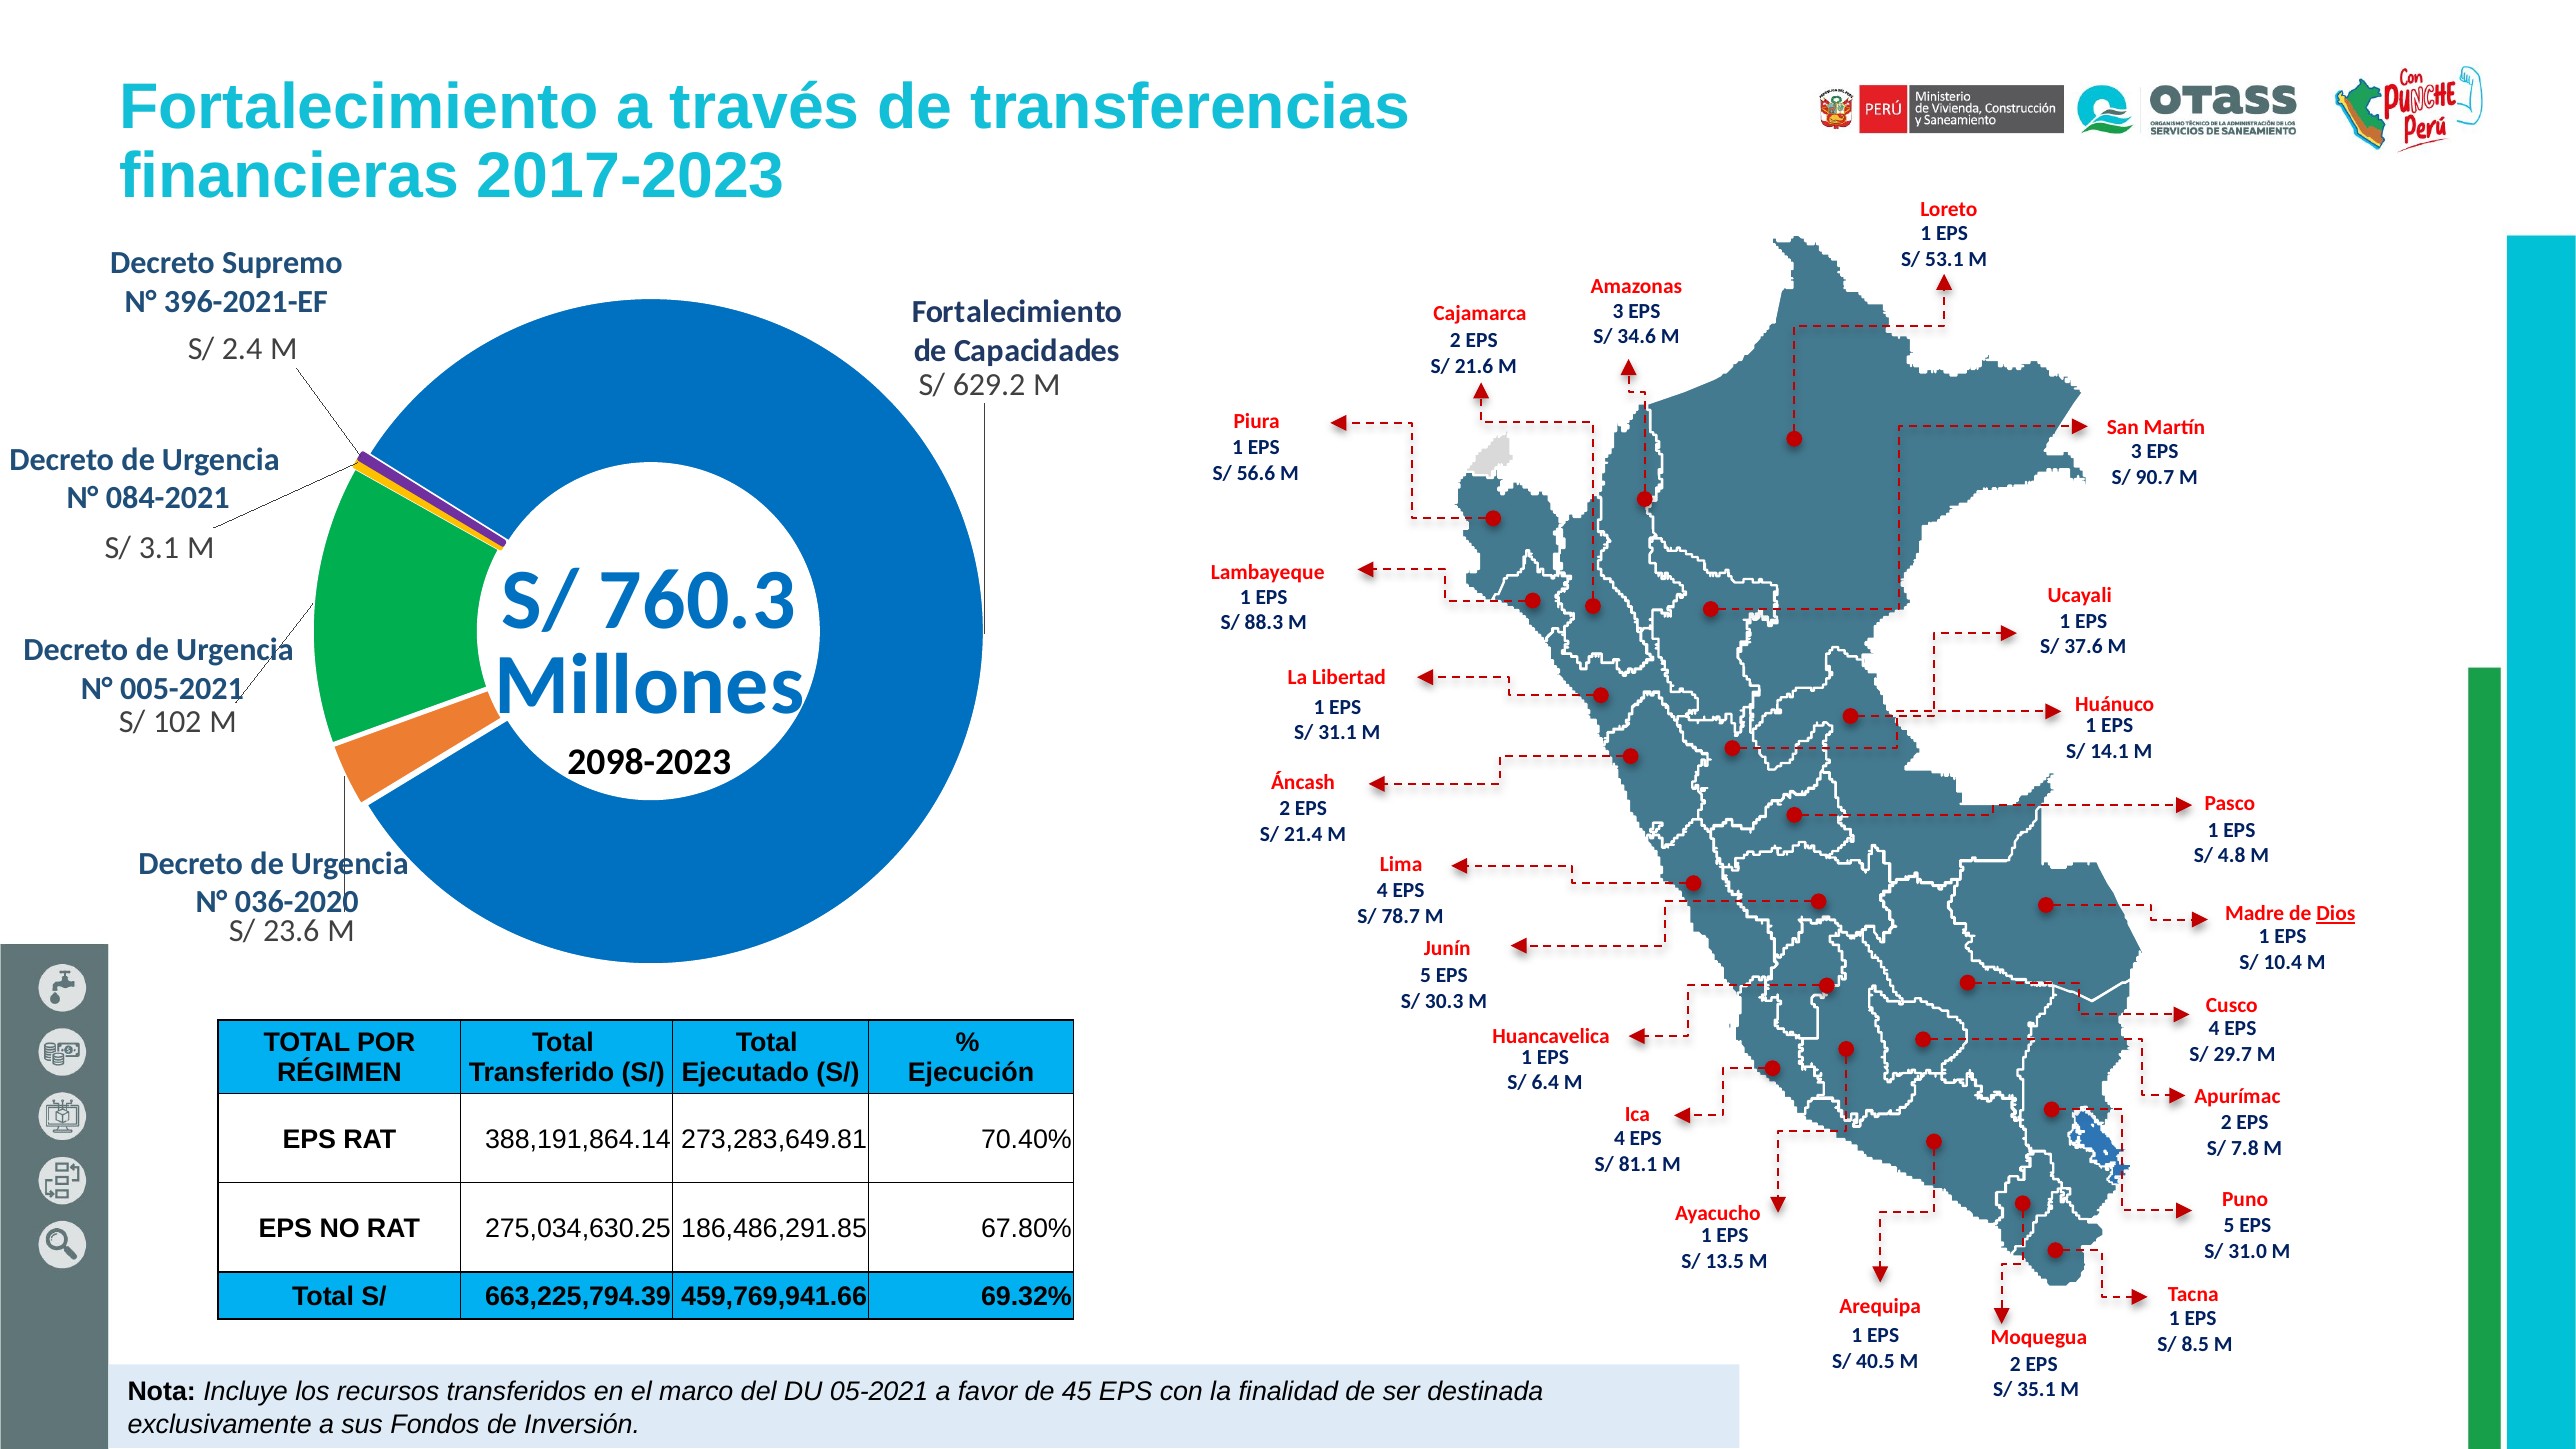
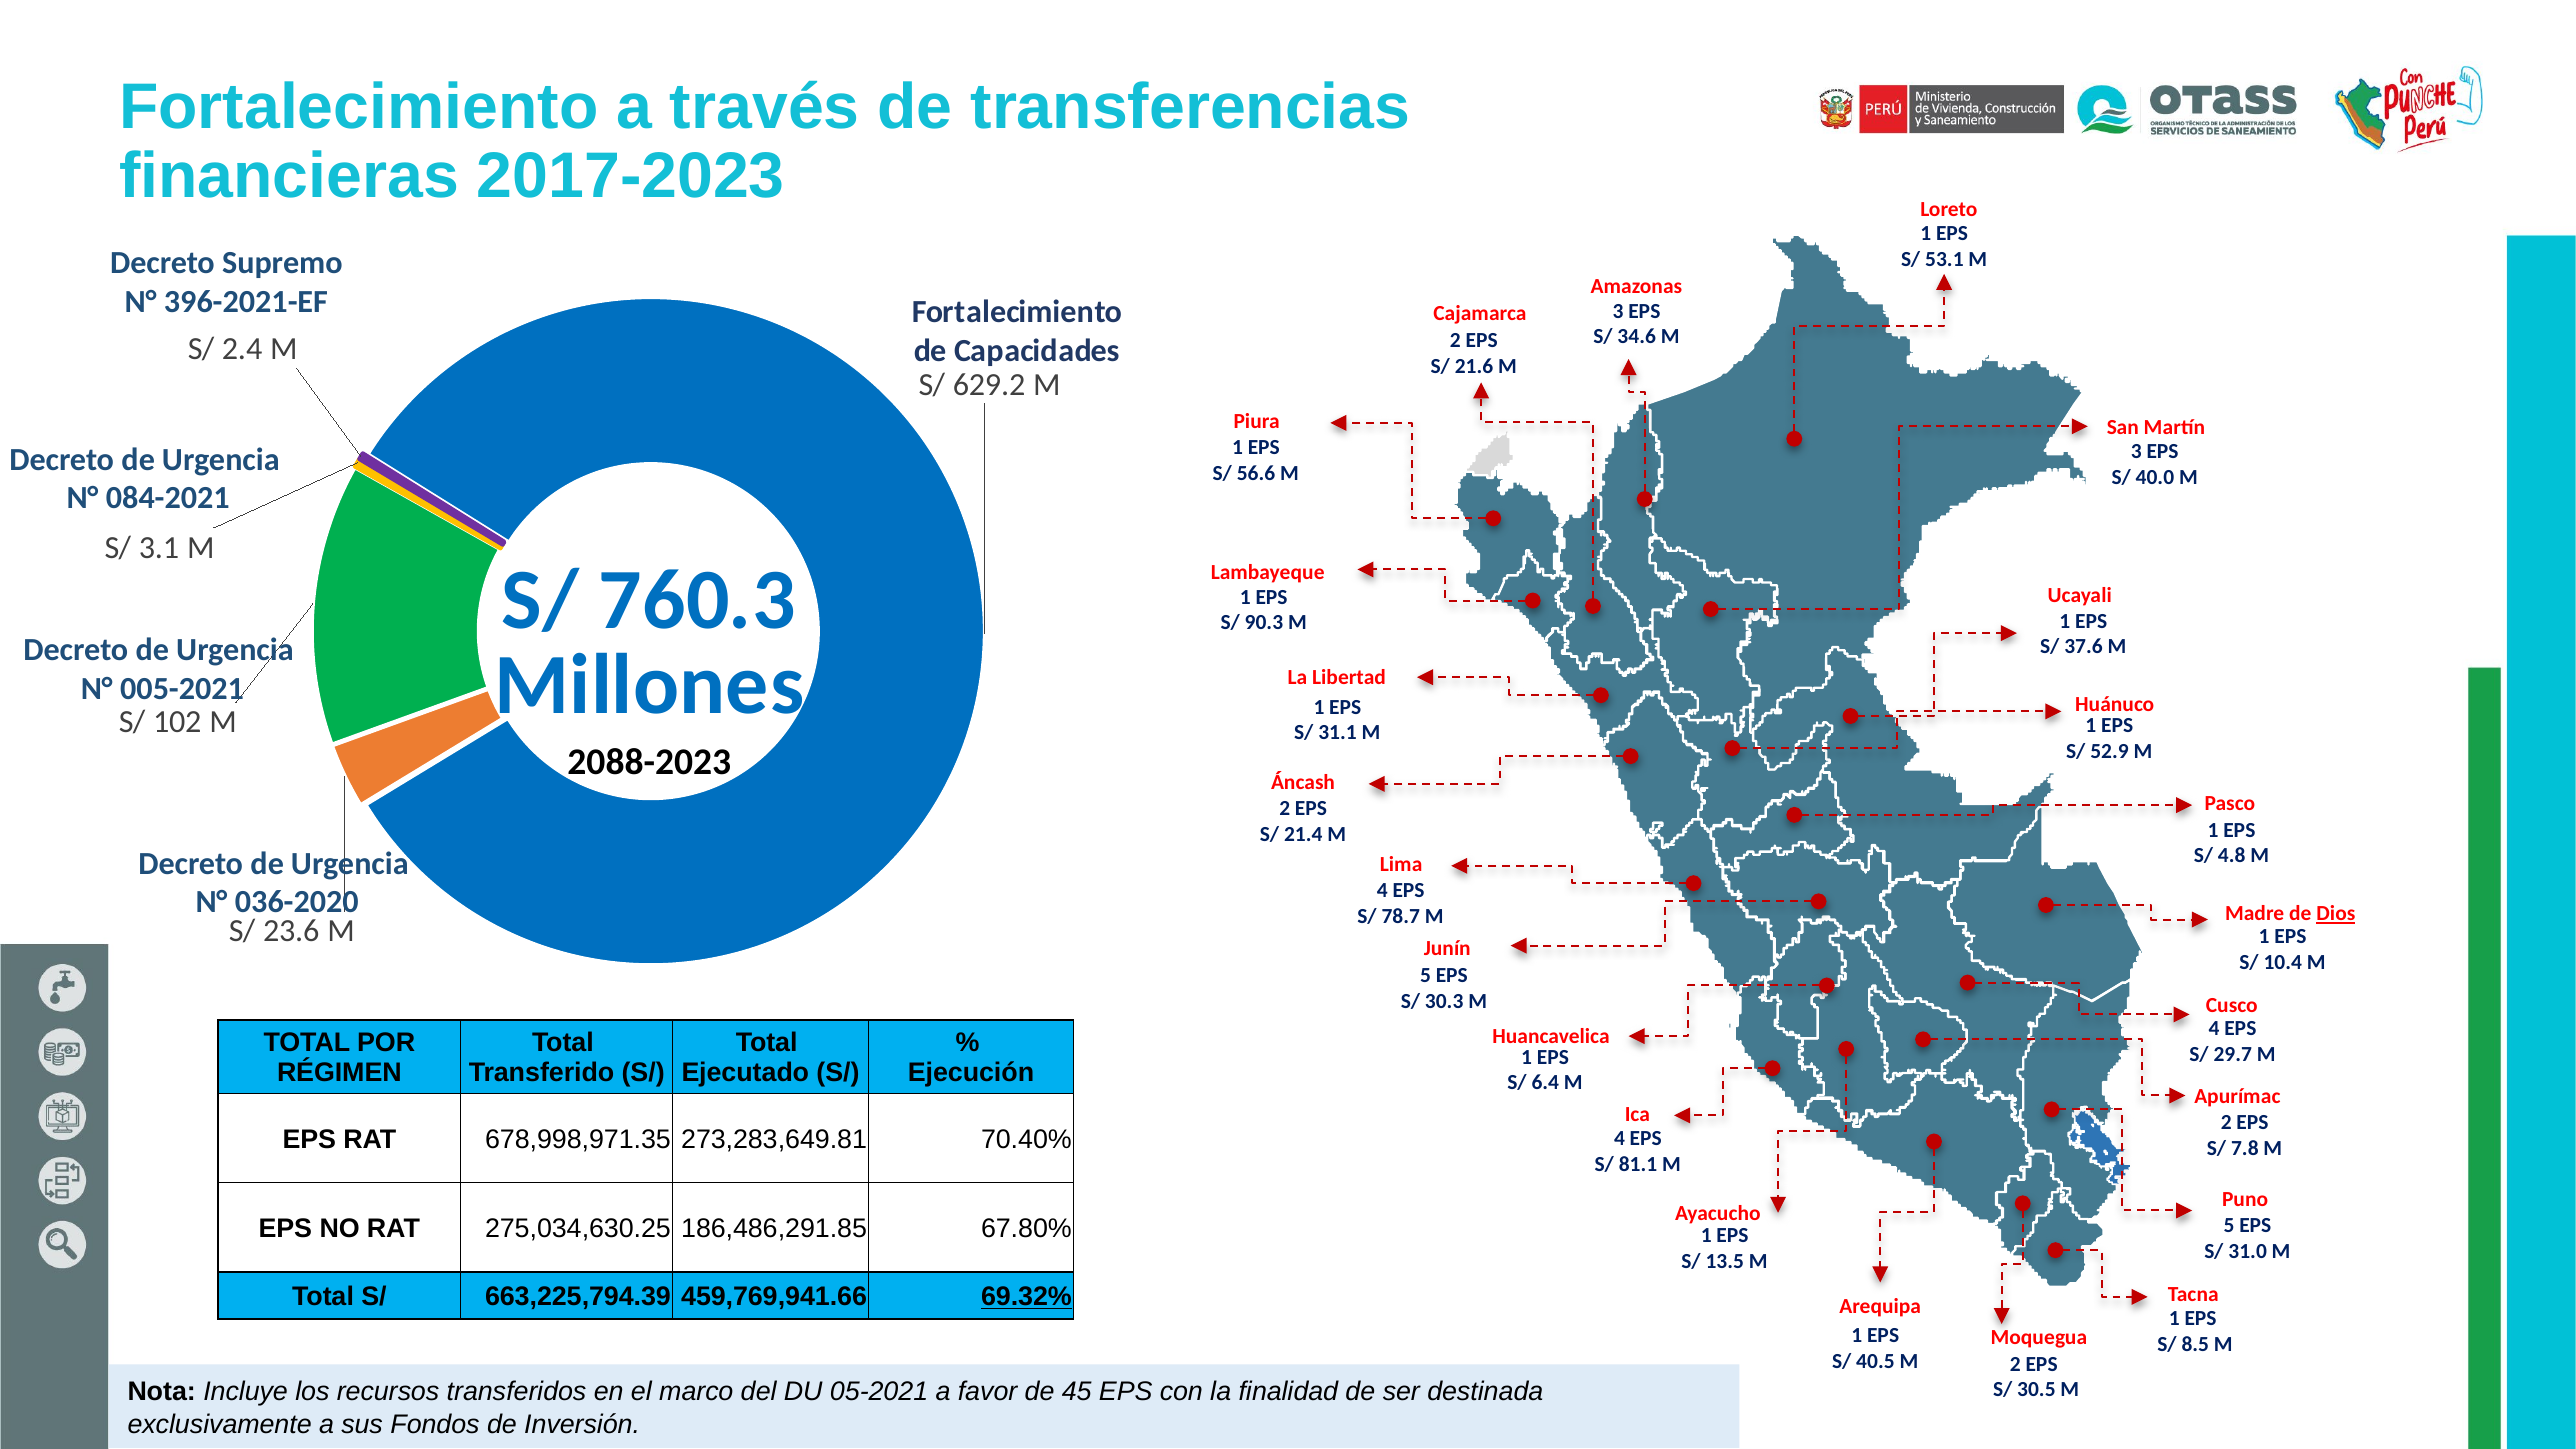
90.7: 90.7 -> 40.0
88.3: 88.3 -> 90.3
14.1: 14.1 -> 52.9
2098-2023: 2098-2023 -> 2088-2023
388,191,864.14: 388,191,864.14 -> 678,998,971.35
69.32% underline: none -> present
35.1: 35.1 -> 30.5
